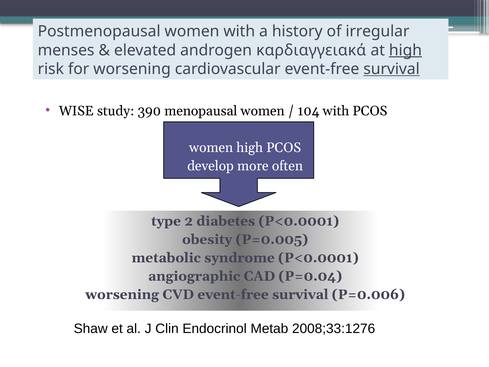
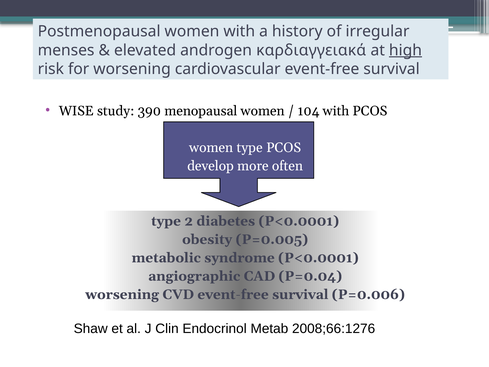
survival at (392, 69) underline: present -> none
women high: high -> type
2008;33:1276: 2008;33:1276 -> 2008;66:1276
